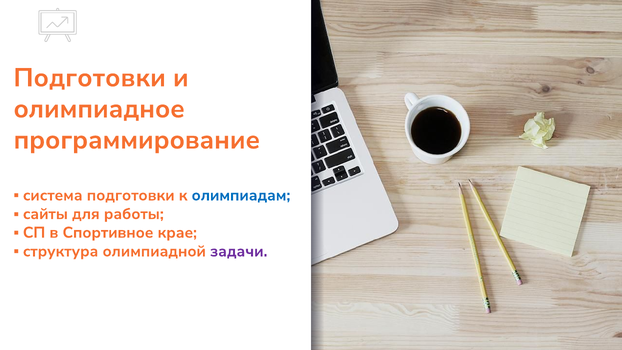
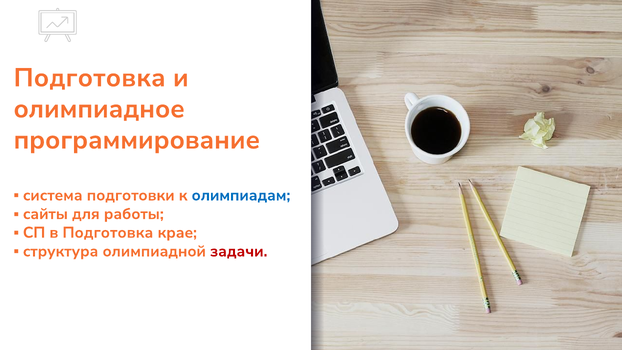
Подготовки at (90, 78): Подготовки -> Подготовка
в Спортивное: Спортивное -> Подготовка
задачи colour: purple -> red
